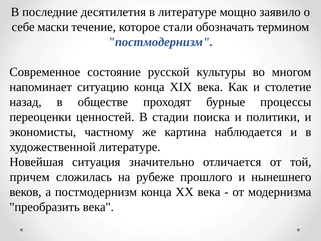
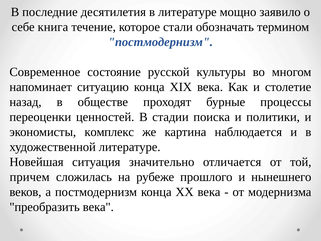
маски: маски -> книга
частному: частному -> комплекс
